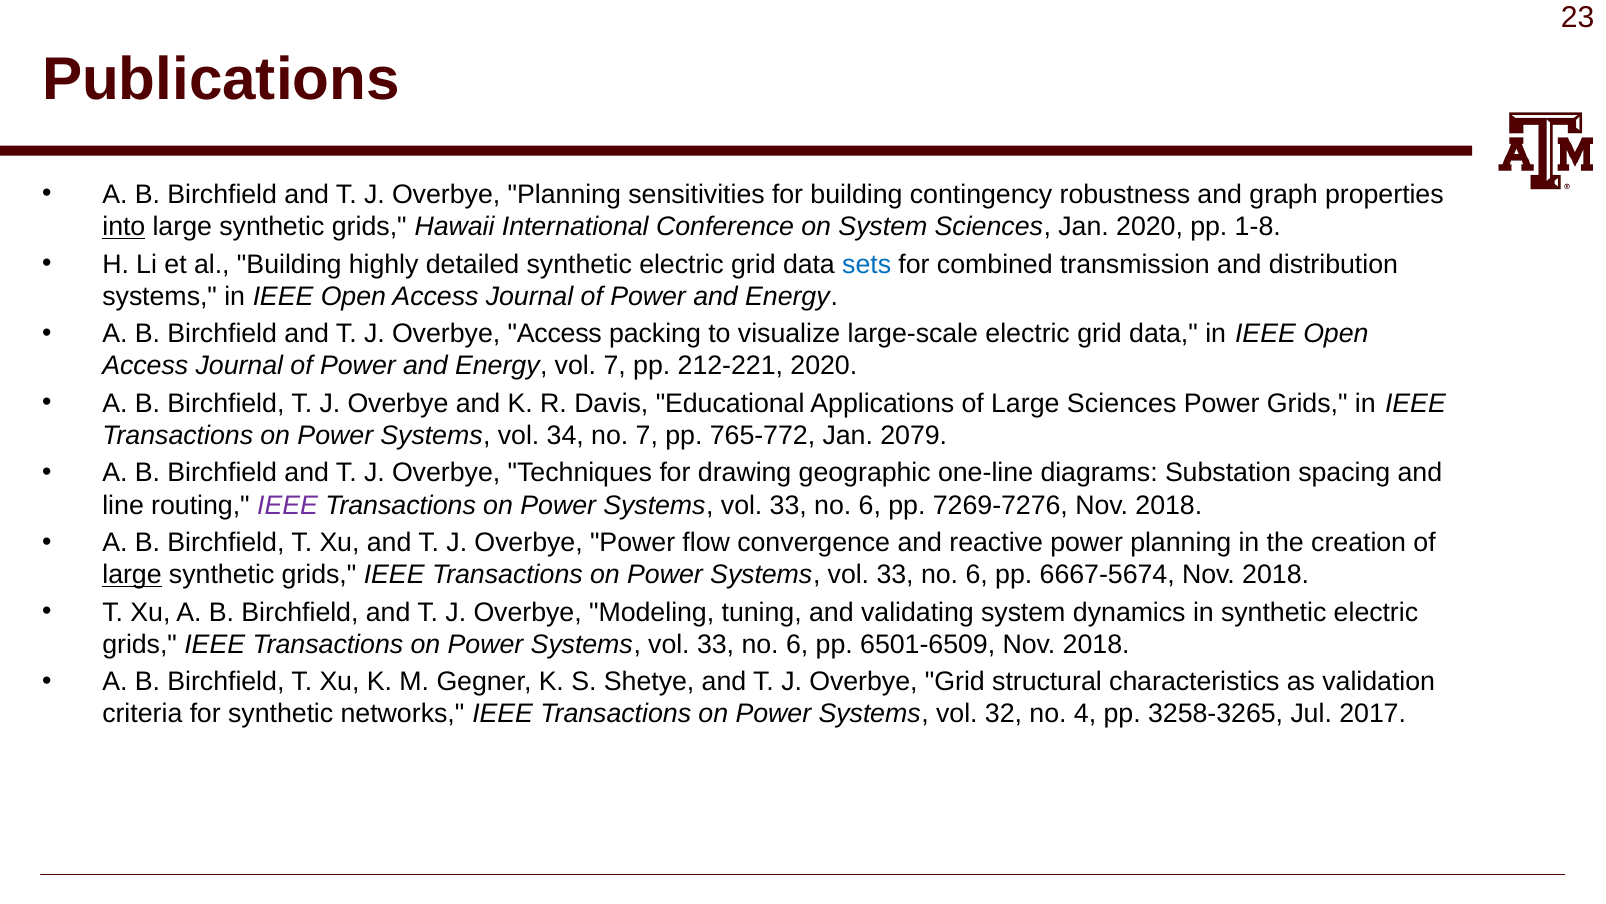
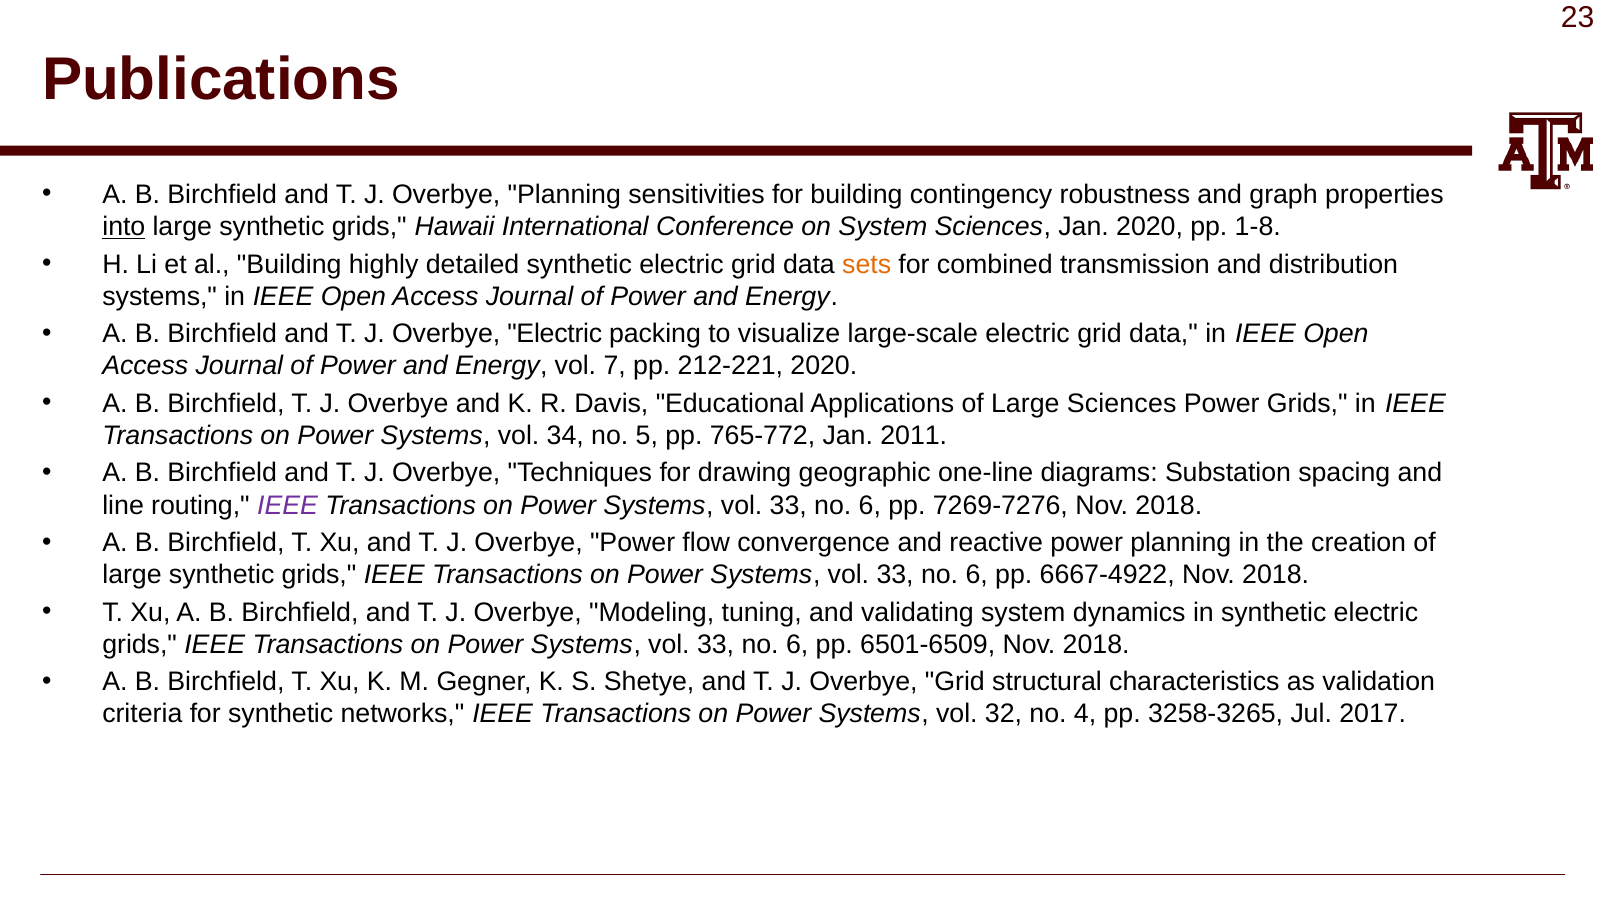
sets colour: blue -> orange
Overbye Access: Access -> Electric
no 7: 7 -> 5
2079: 2079 -> 2011
large at (132, 574) underline: present -> none
6667-5674: 6667-5674 -> 6667-4922
